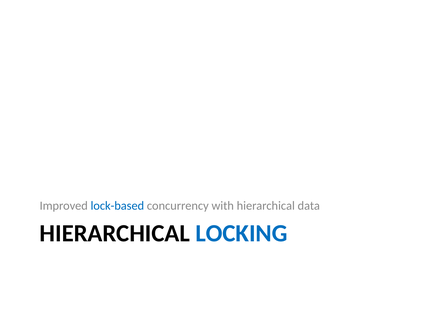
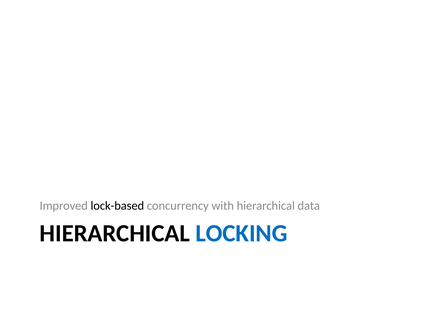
lock-based colour: blue -> black
